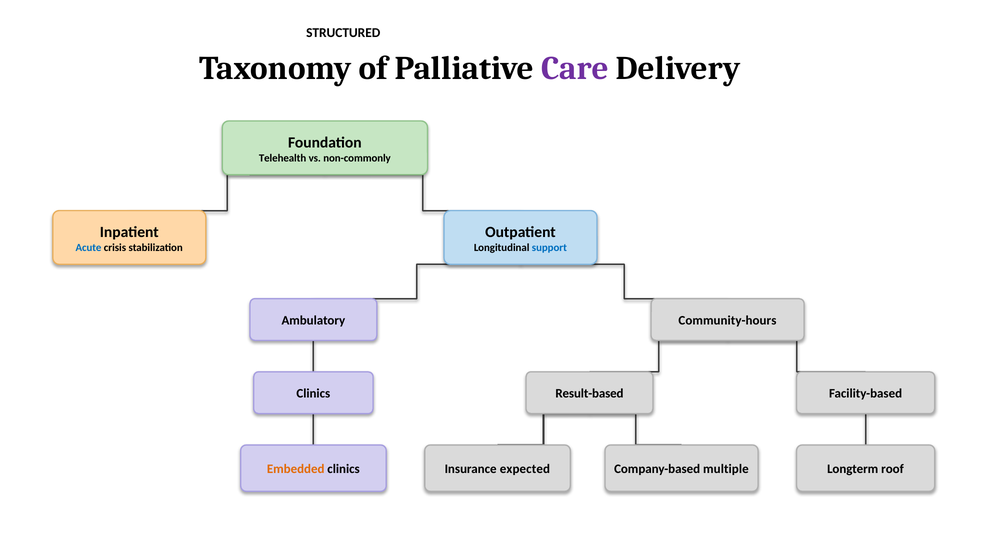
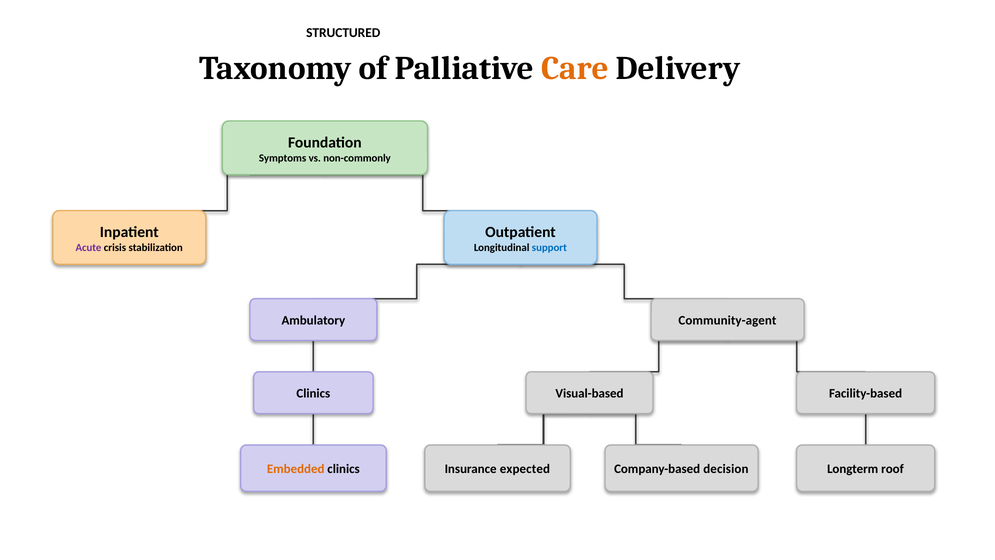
Care colour: purple -> orange
Telehealth: Telehealth -> Symptoms
Acute colour: blue -> purple
Community-hours: Community-hours -> Community-agent
Result-based: Result-based -> Visual-based
multiple: multiple -> decision
